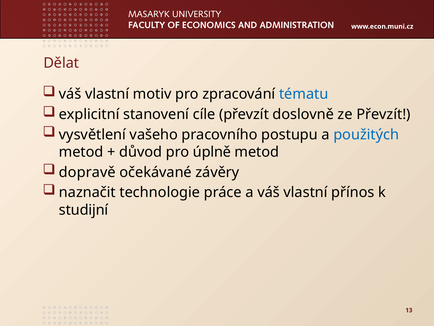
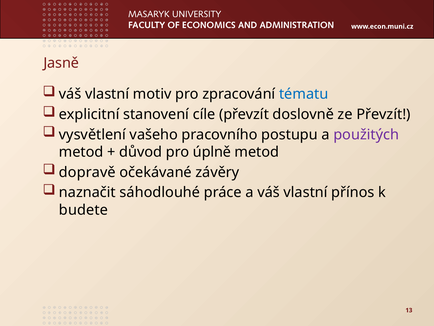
Dělat: Dělat -> Jasně
použitých colour: blue -> purple
technologie: technologie -> sáhodlouhé
studijní: studijní -> budete
